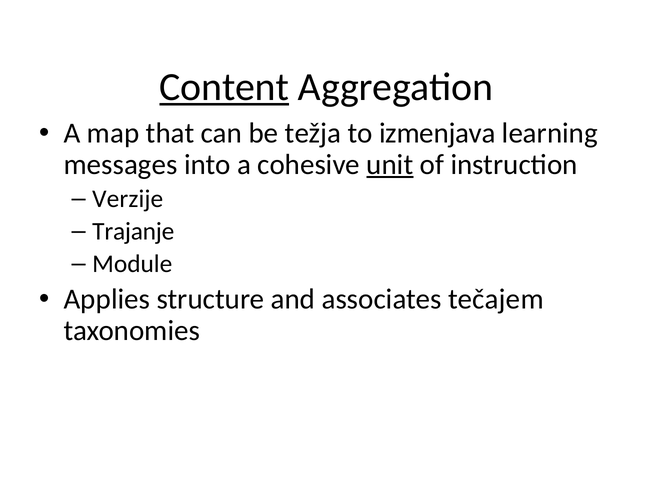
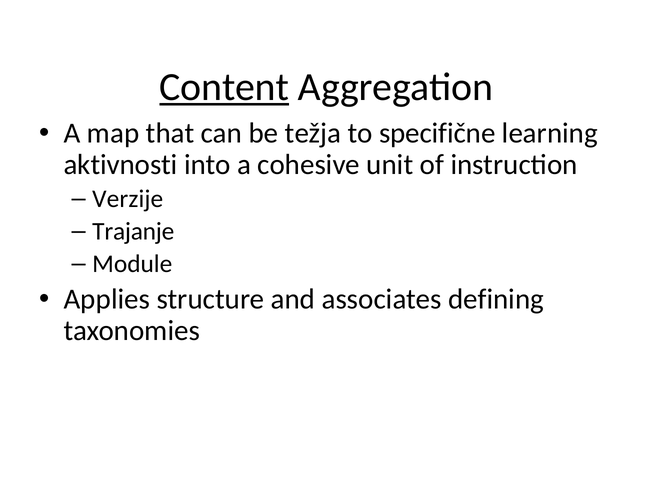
izmenjava: izmenjava -> specifične
messages: messages -> aktivnosti
unit underline: present -> none
tečajem: tečajem -> defining
